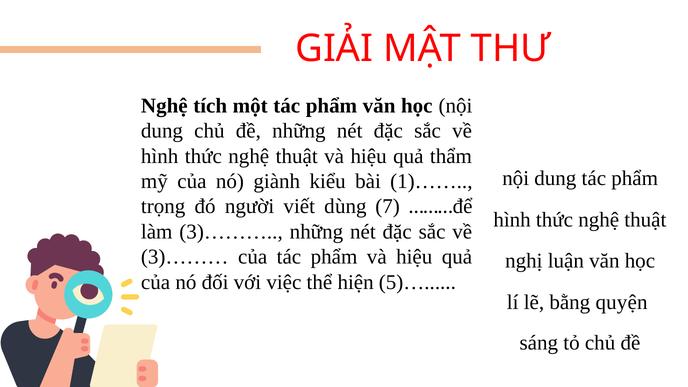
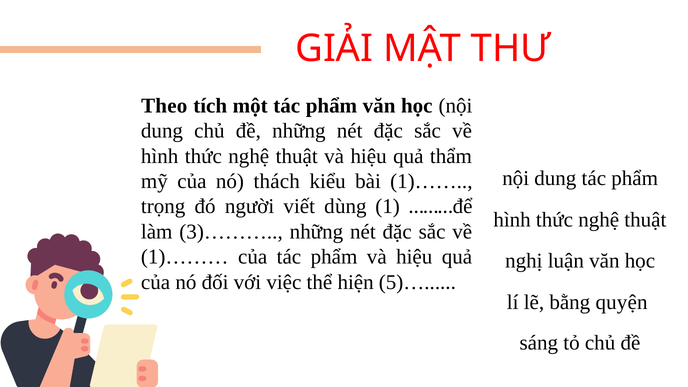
Nghệ at (164, 106): Nghệ -> Theo
giành: giành -> thách
7: 7 -> 1
3)……… at (185, 257): 3)……… -> 1)………
